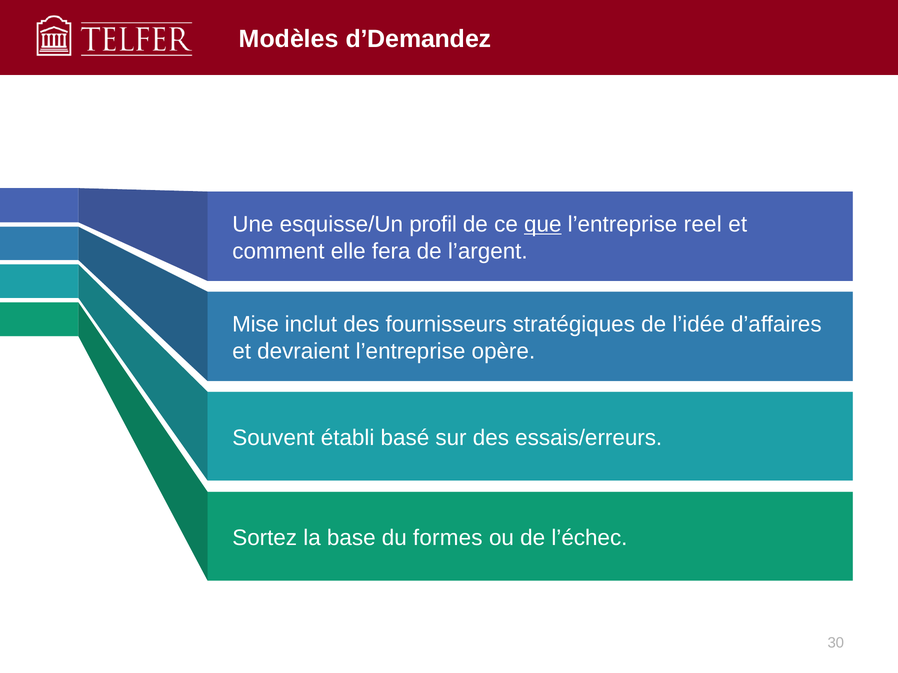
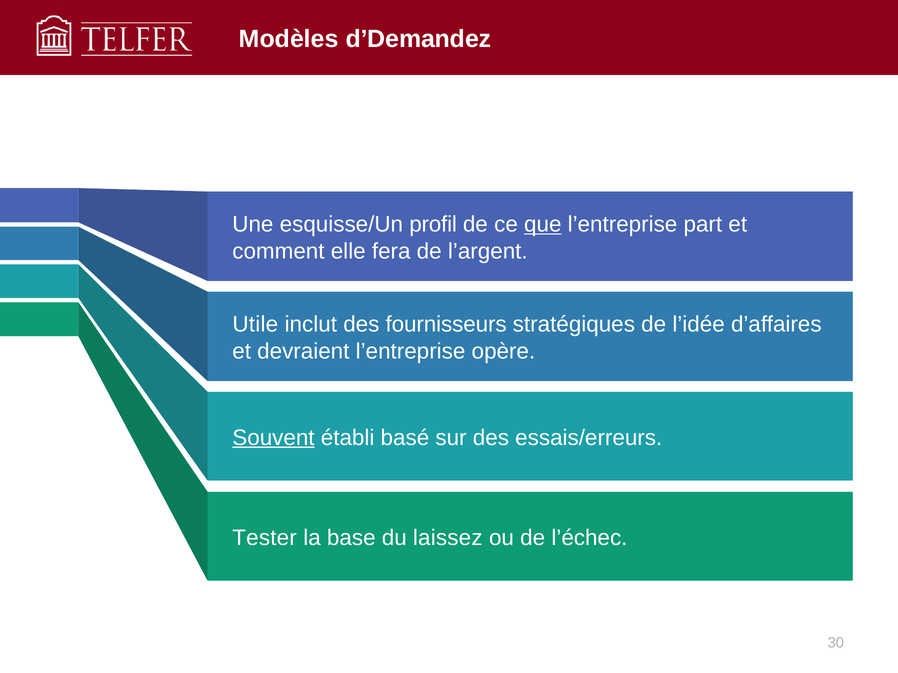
reel: reel -> part
Mise: Mise -> Utile
Souvent underline: none -> present
Sortez: Sortez -> Tester
formes: formes -> laissez
